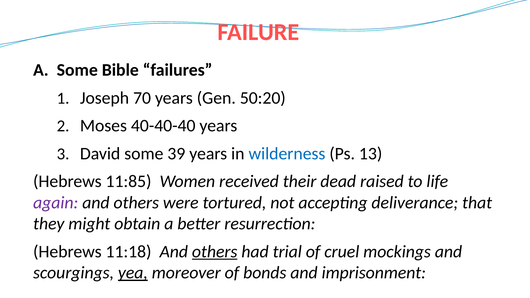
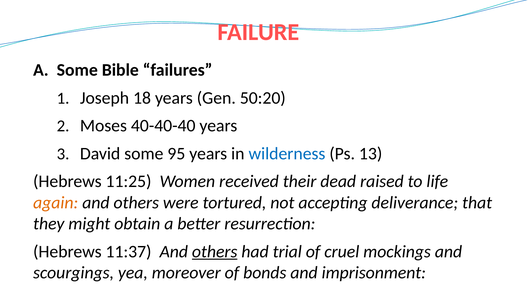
70: 70 -> 18
39: 39 -> 95
11:85: 11:85 -> 11:25
again colour: purple -> orange
11:18: 11:18 -> 11:37
yea underline: present -> none
